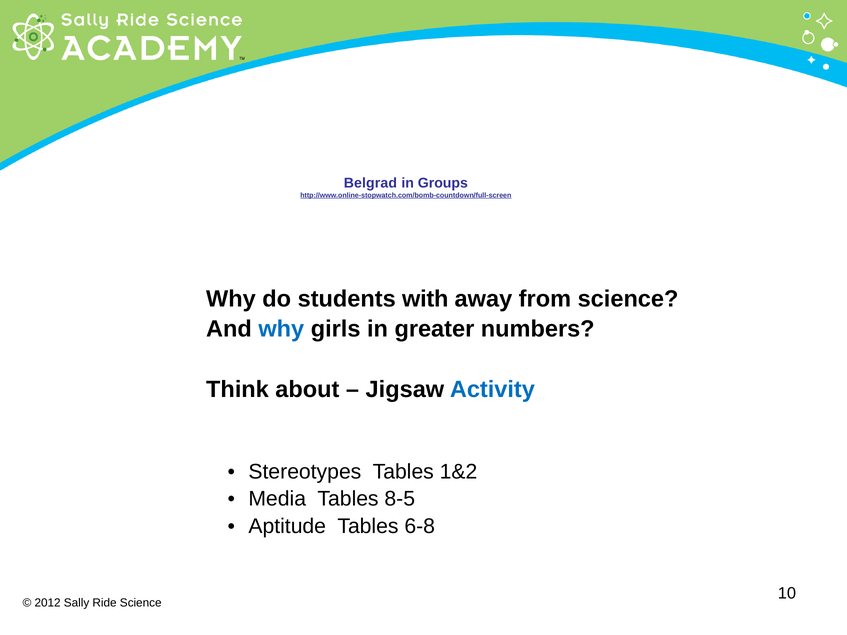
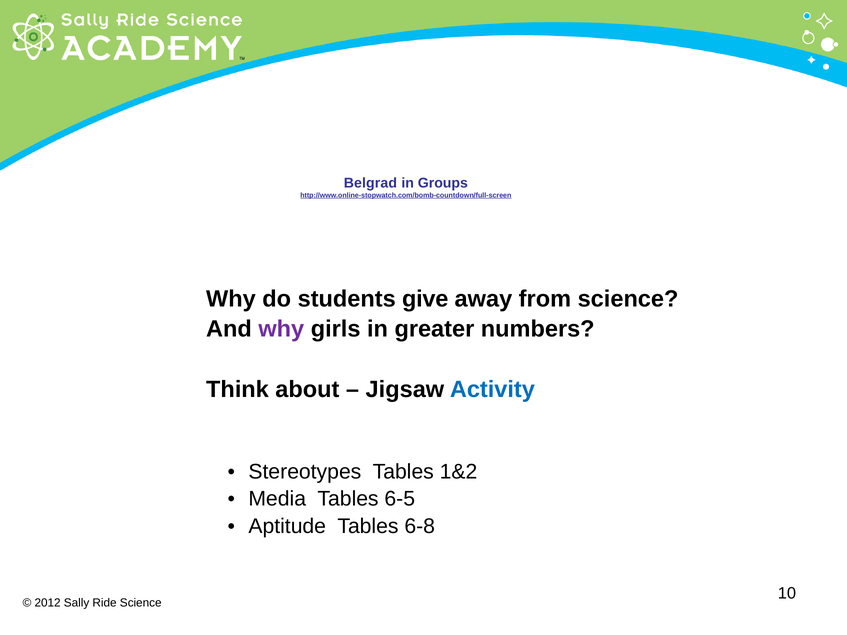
with: with -> give
why at (281, 329) colour: blue -> purple
8-5: 8-5 -> 6-5
